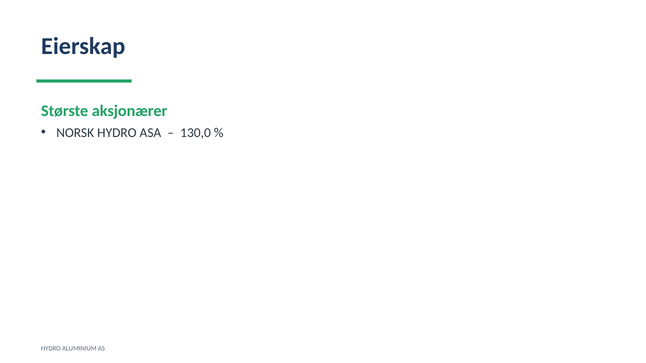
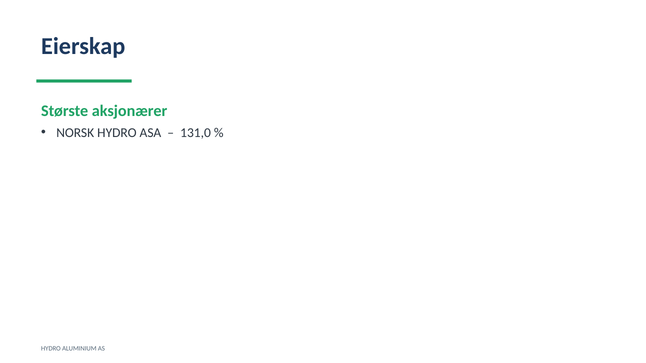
130,0: 130,0 -> 131,0
